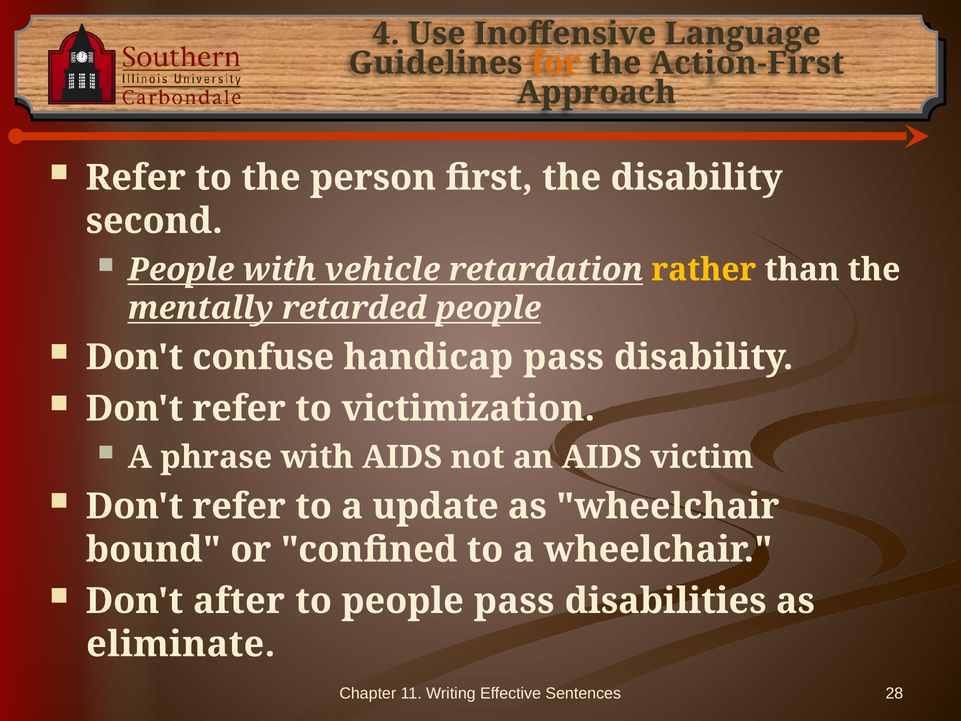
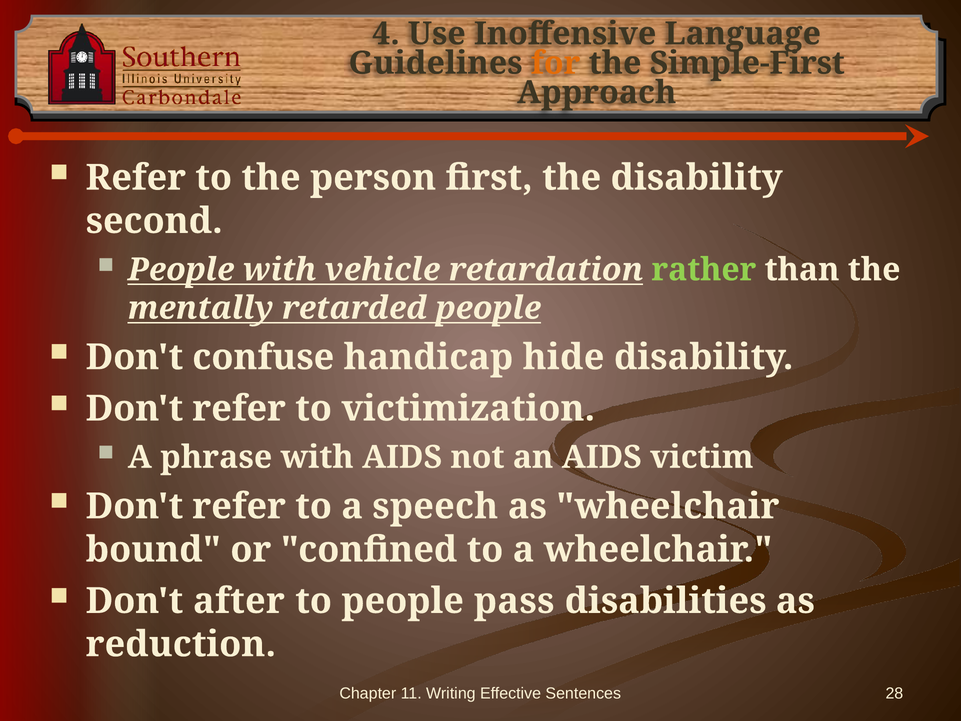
Action-First: Action-First -> Simple-First
rather colour: yellow -> light green
handicap pass: pass -> hide
update: update -> speech
eliminate: eliminate -> reduction
